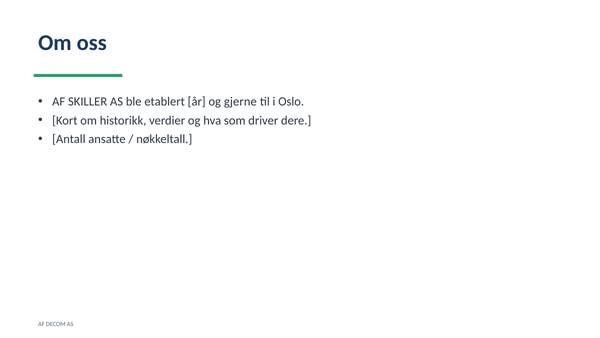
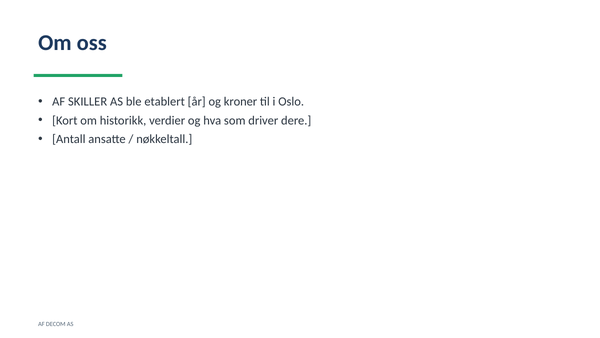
gjerne: gjerne -> kroner
